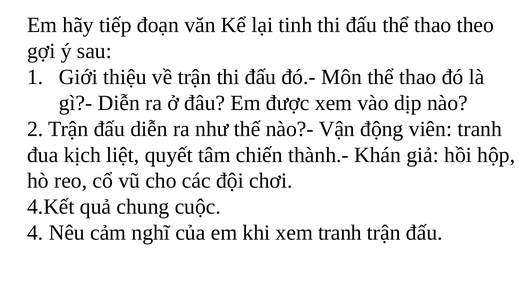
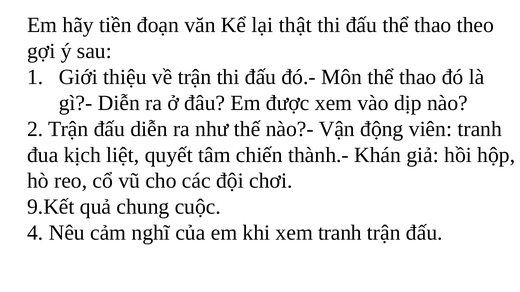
tiếp: tiếp -> tiền
tinh: tinh -> thật
4.Kết: 4.Kết -> 9.Kết
